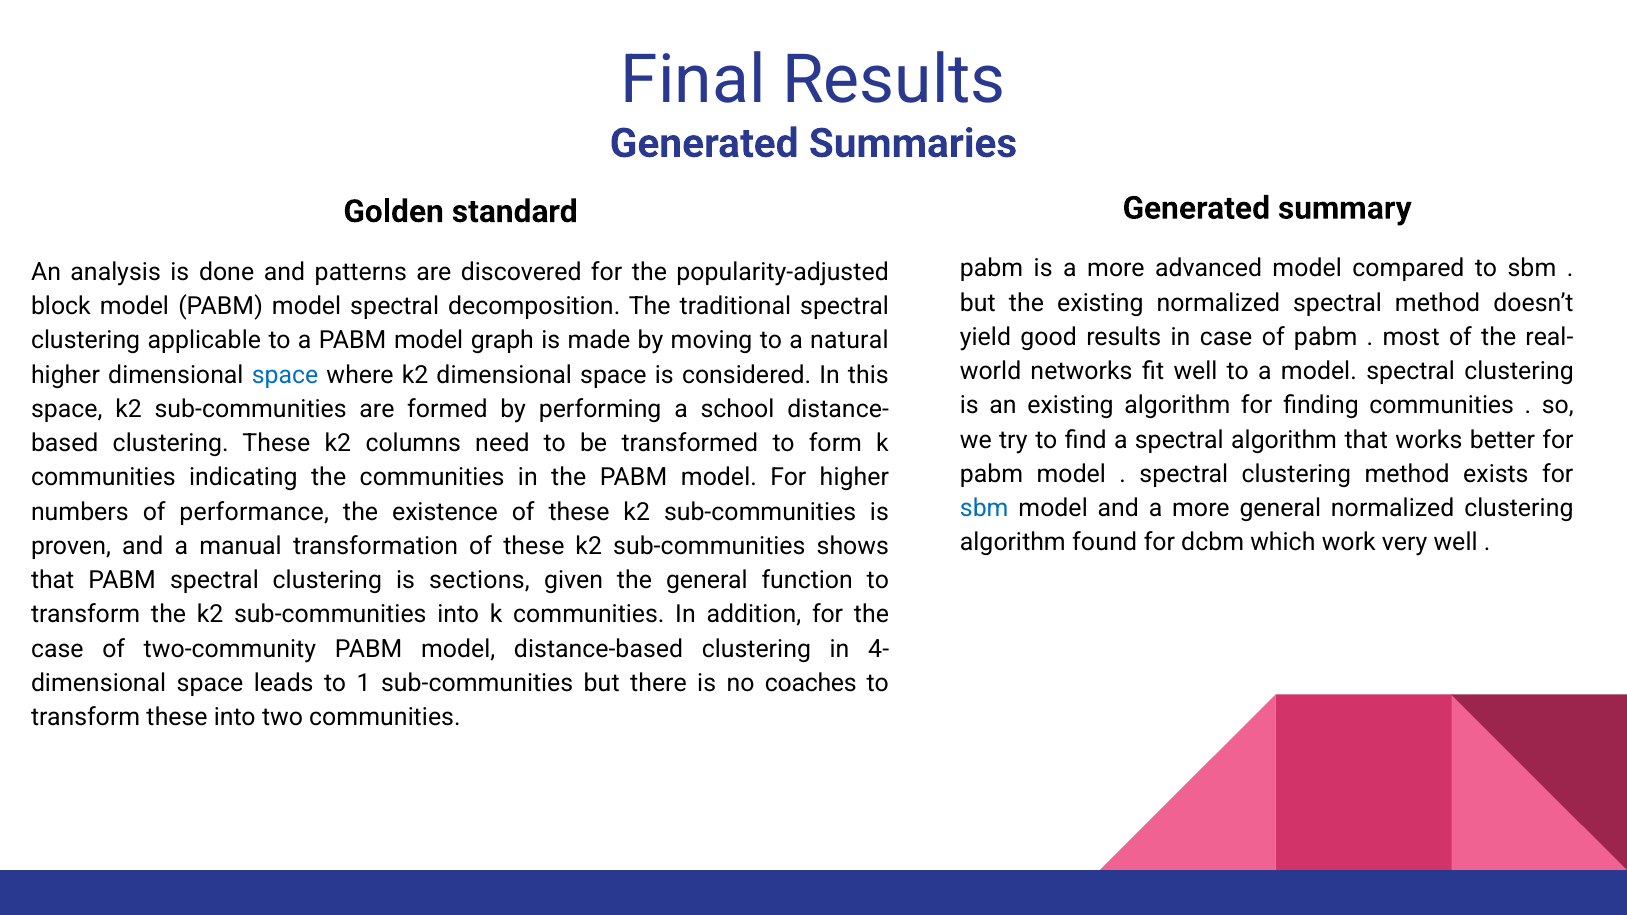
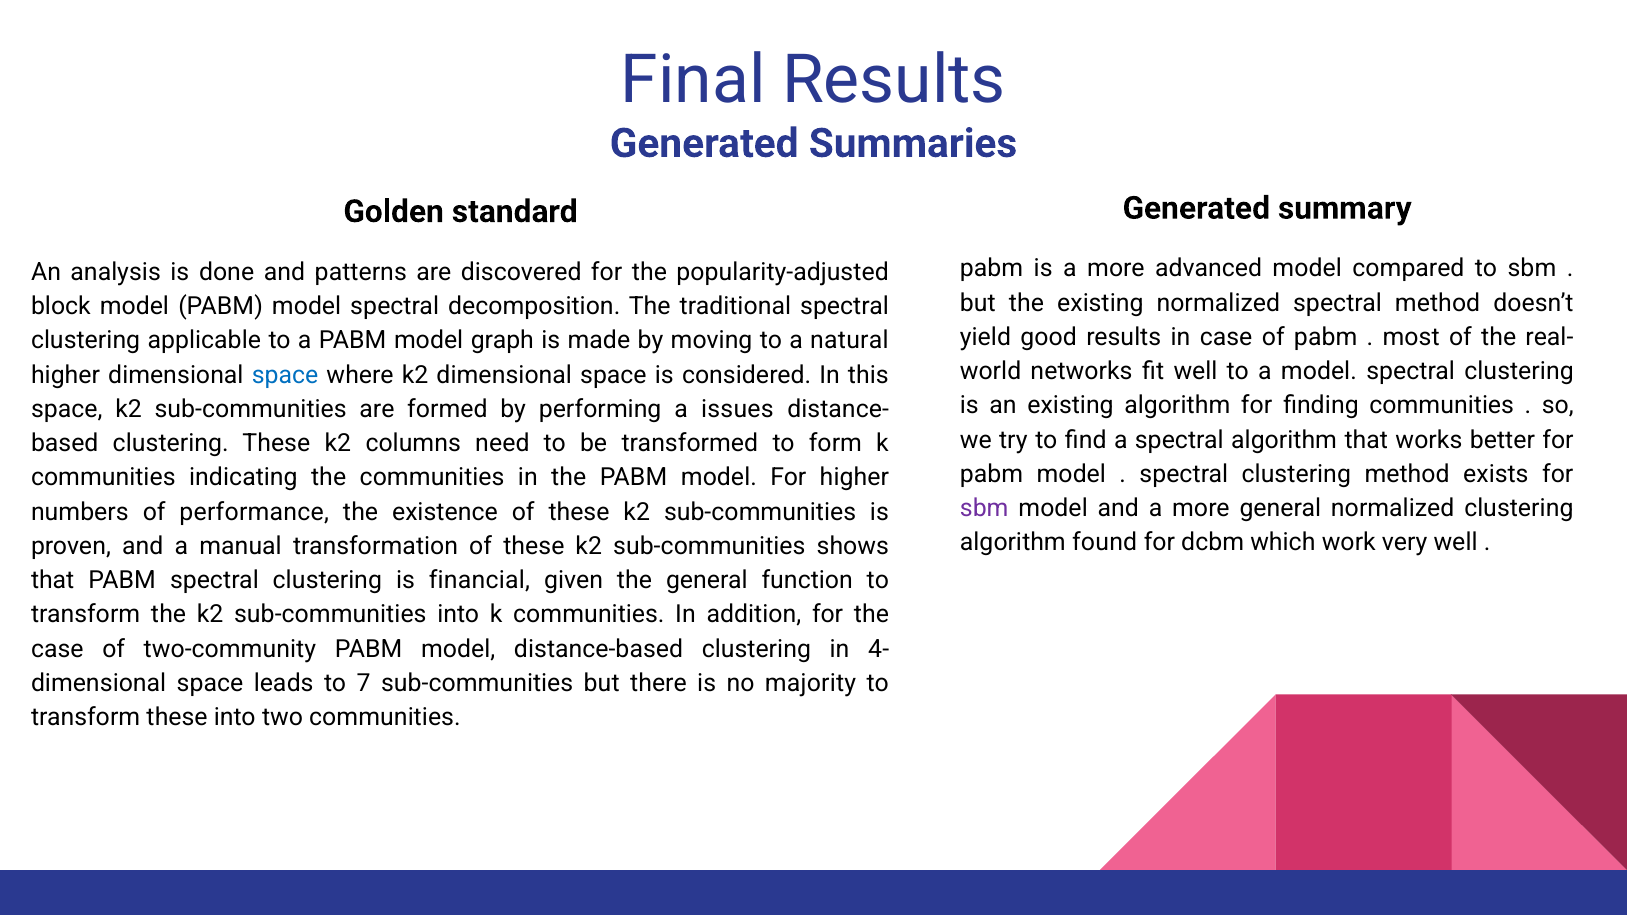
school: school -> issues
sbm at (984, 509) colour: blue -> purple
sections: sections -> financial
1: 1 -> 7
coaches: coaches -> majority
